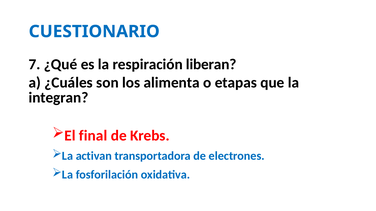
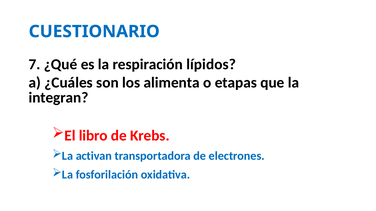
liberan: liberan -> lípidos
final: final -> libro
